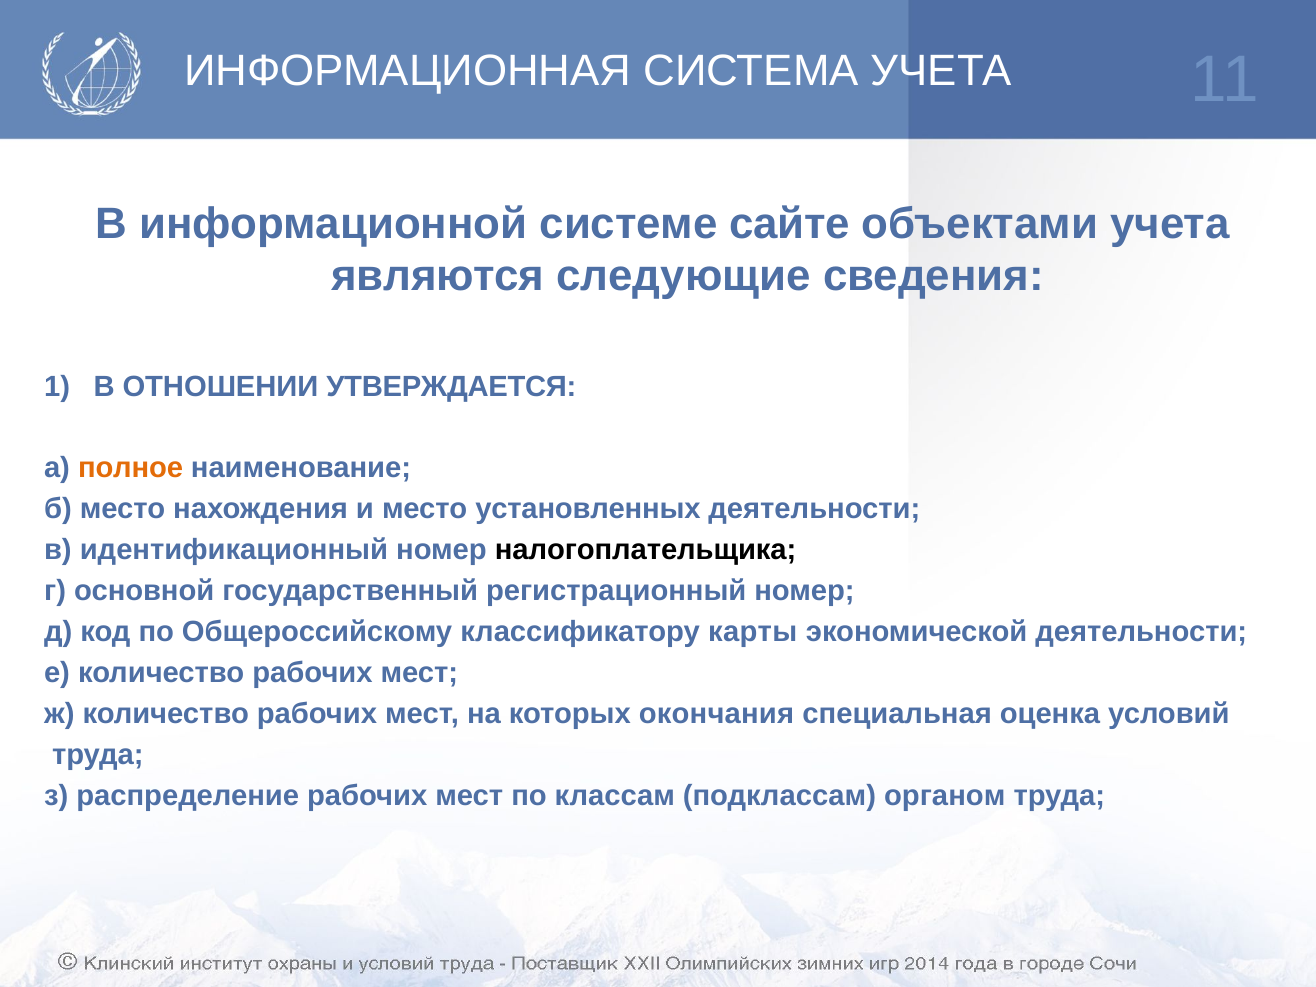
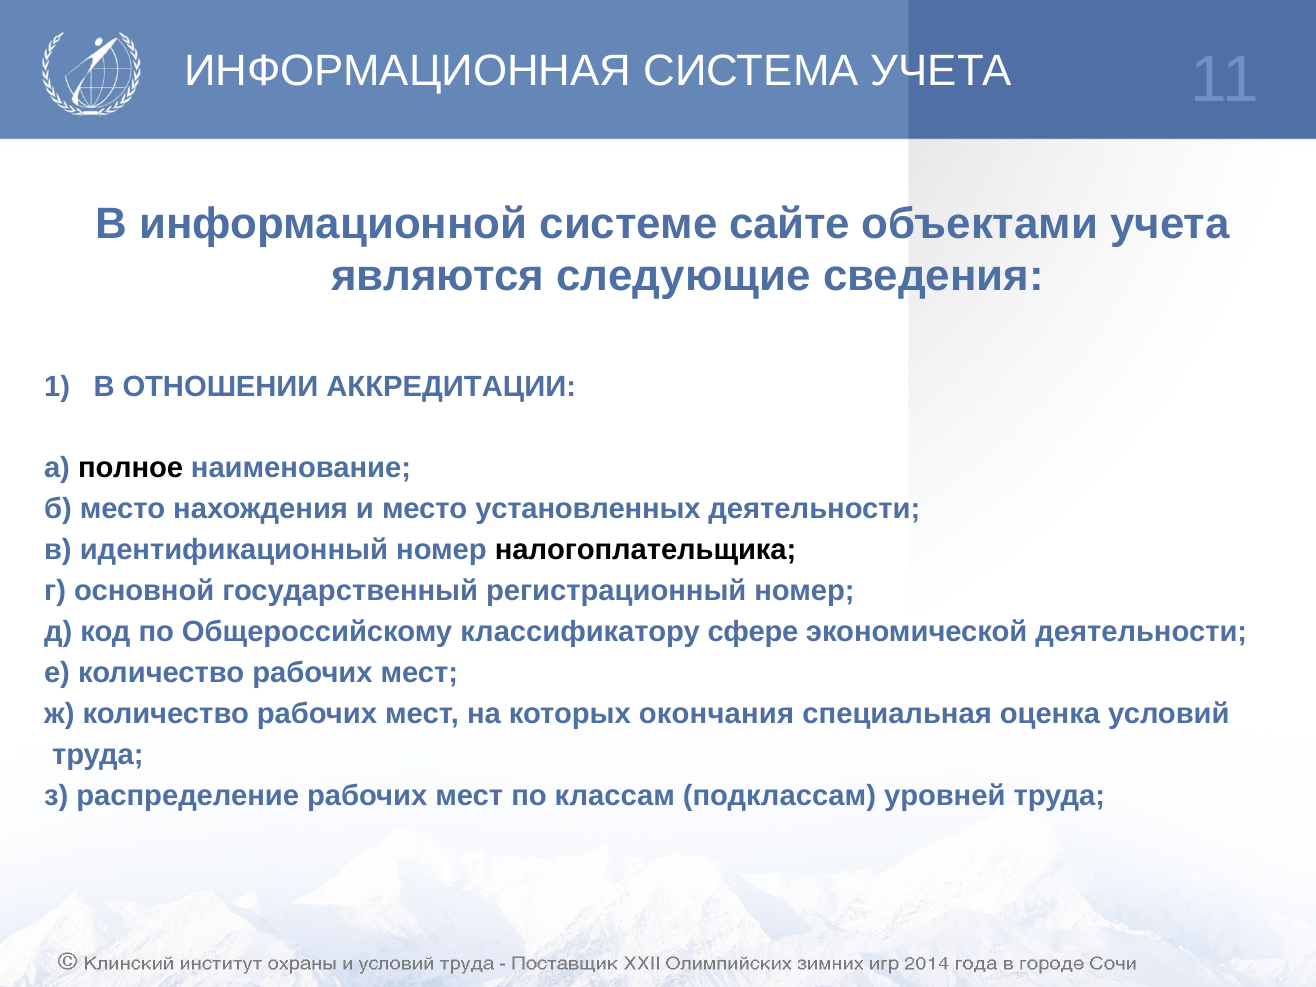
УТВЕРЖДАЕТСЯ: УТВЕРЖДАЕТСЯ -> АККРЕДИТАЦИИ
полное colour: orange -> black
карты: карты -> сфере
органом: органом -> уровней
